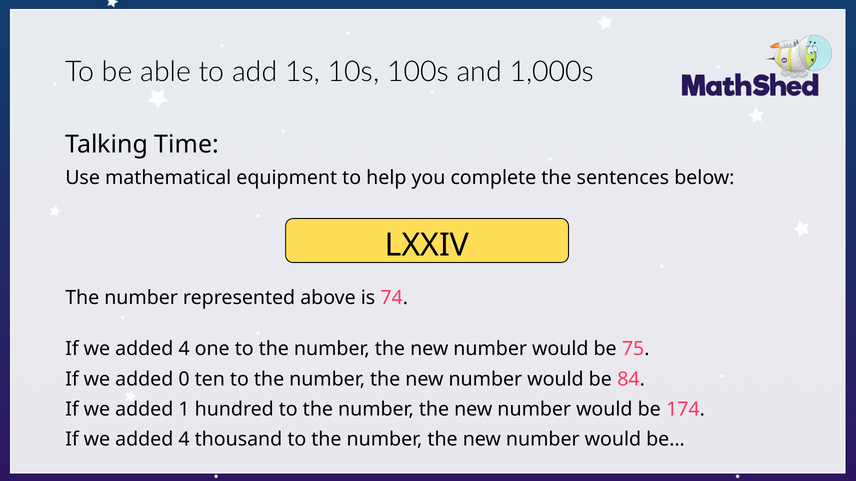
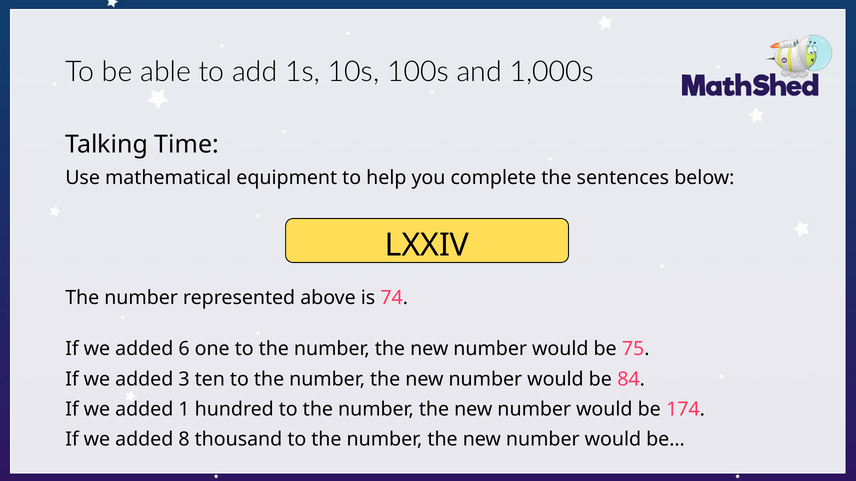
4 at (184, 349): 4 -> 6
0: 0 -> 3
4 at (184, 440): 4 -> 8
